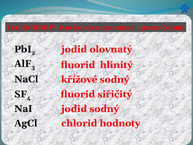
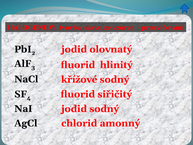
hodnoty: hodnoty -> amonný
